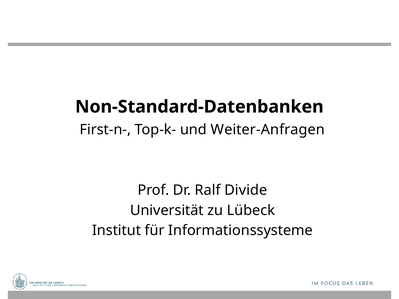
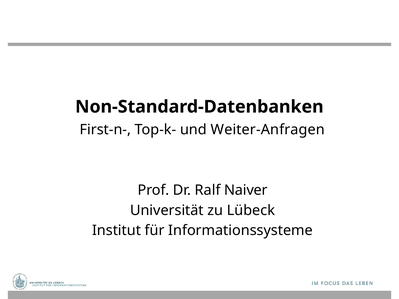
Divide: Divide -> Naiver
